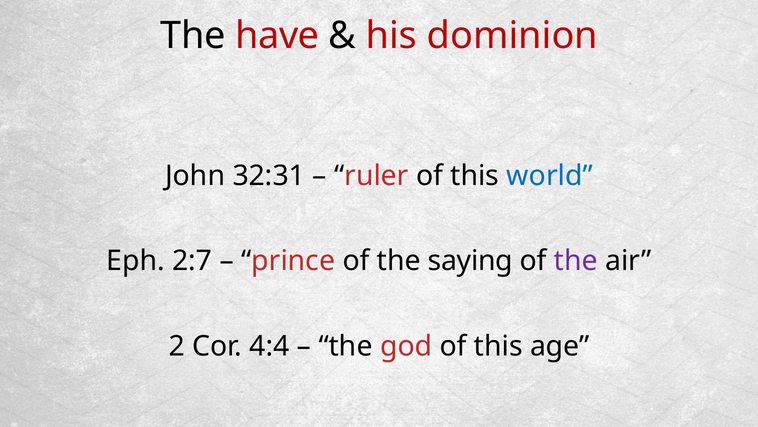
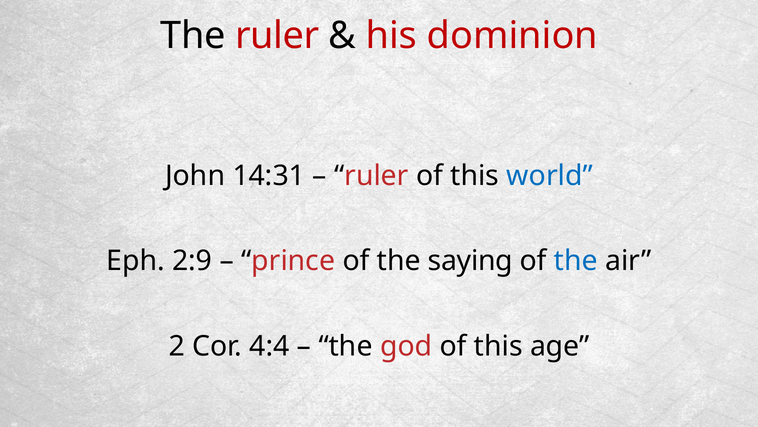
The have: have -> ruler
32:31: 32:31 -> 14:31
2:7: 2:7 -> 2:9
the at (576, 261) colour: purple -> blue
